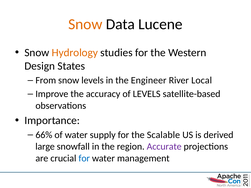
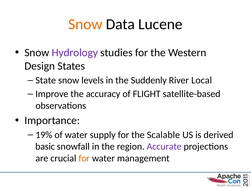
Hydrology colour: orange -> purple
From: From -> State
Engineer: Engineer -> Suddenly
of LEVELS: LEVELS -> FLIGHT
66%: 66% -> 19%
large: large -> basic
for at (84, 158) colour: blue -> orange
